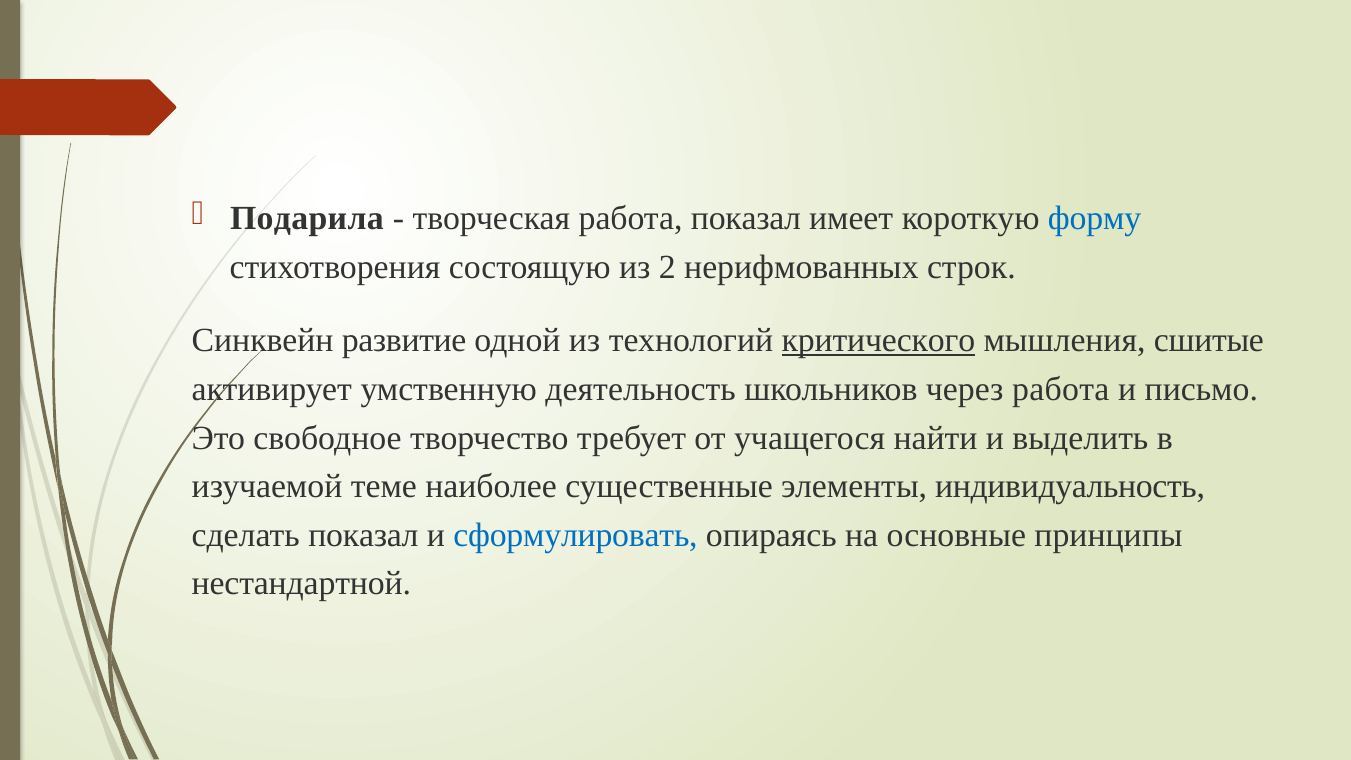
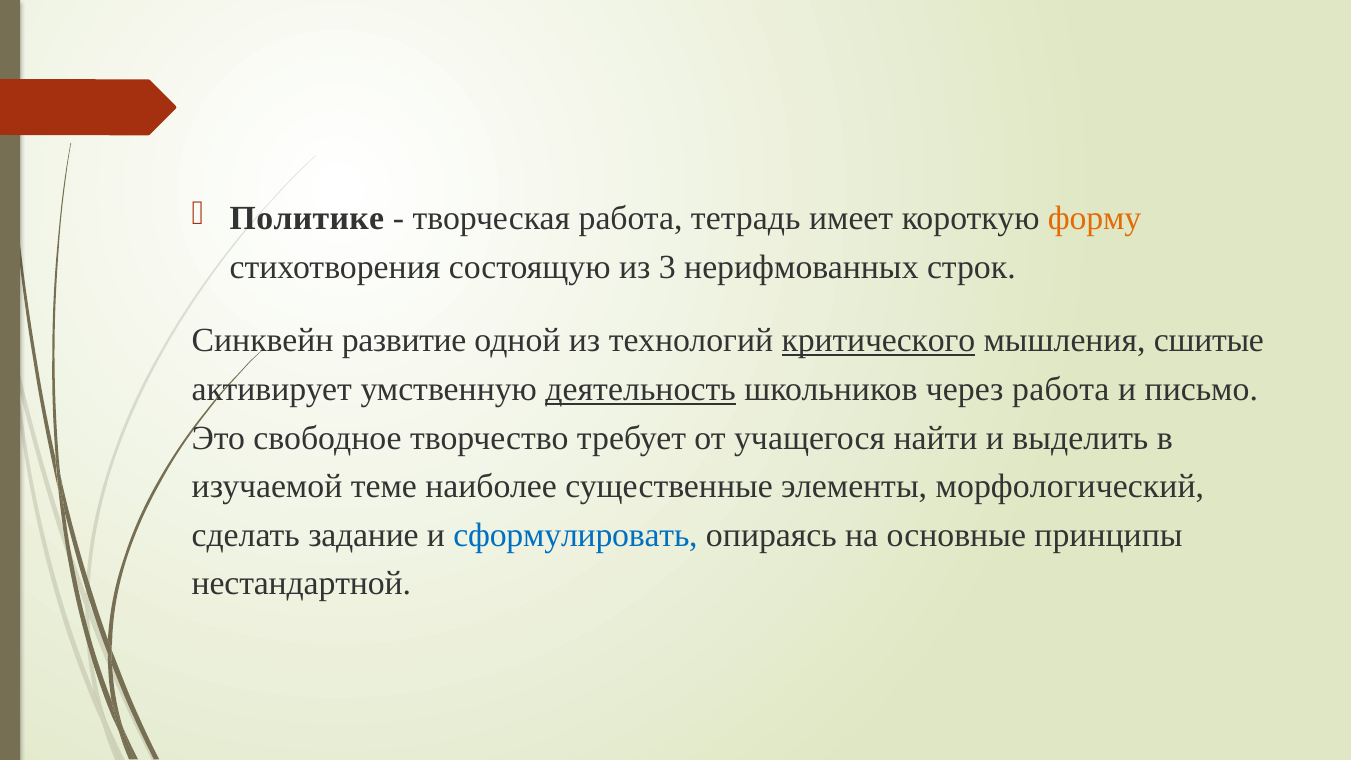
Подарила: Подарила -> Политике
работа показал: показал -> тетрадь
форму colour: blue -> orange
2: 2 -> 3
деятельность underline: none -> present
индивидуальность: индивидуальность -> морфологический
сделать показал: показал -> задание
